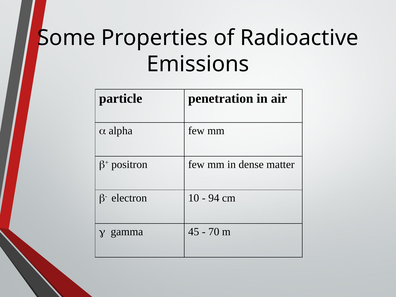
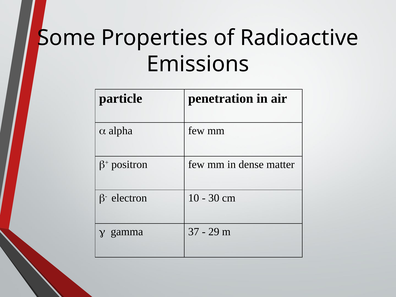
94: 94 -> 30
45: 45 -> 37
70: 70 -> 29
